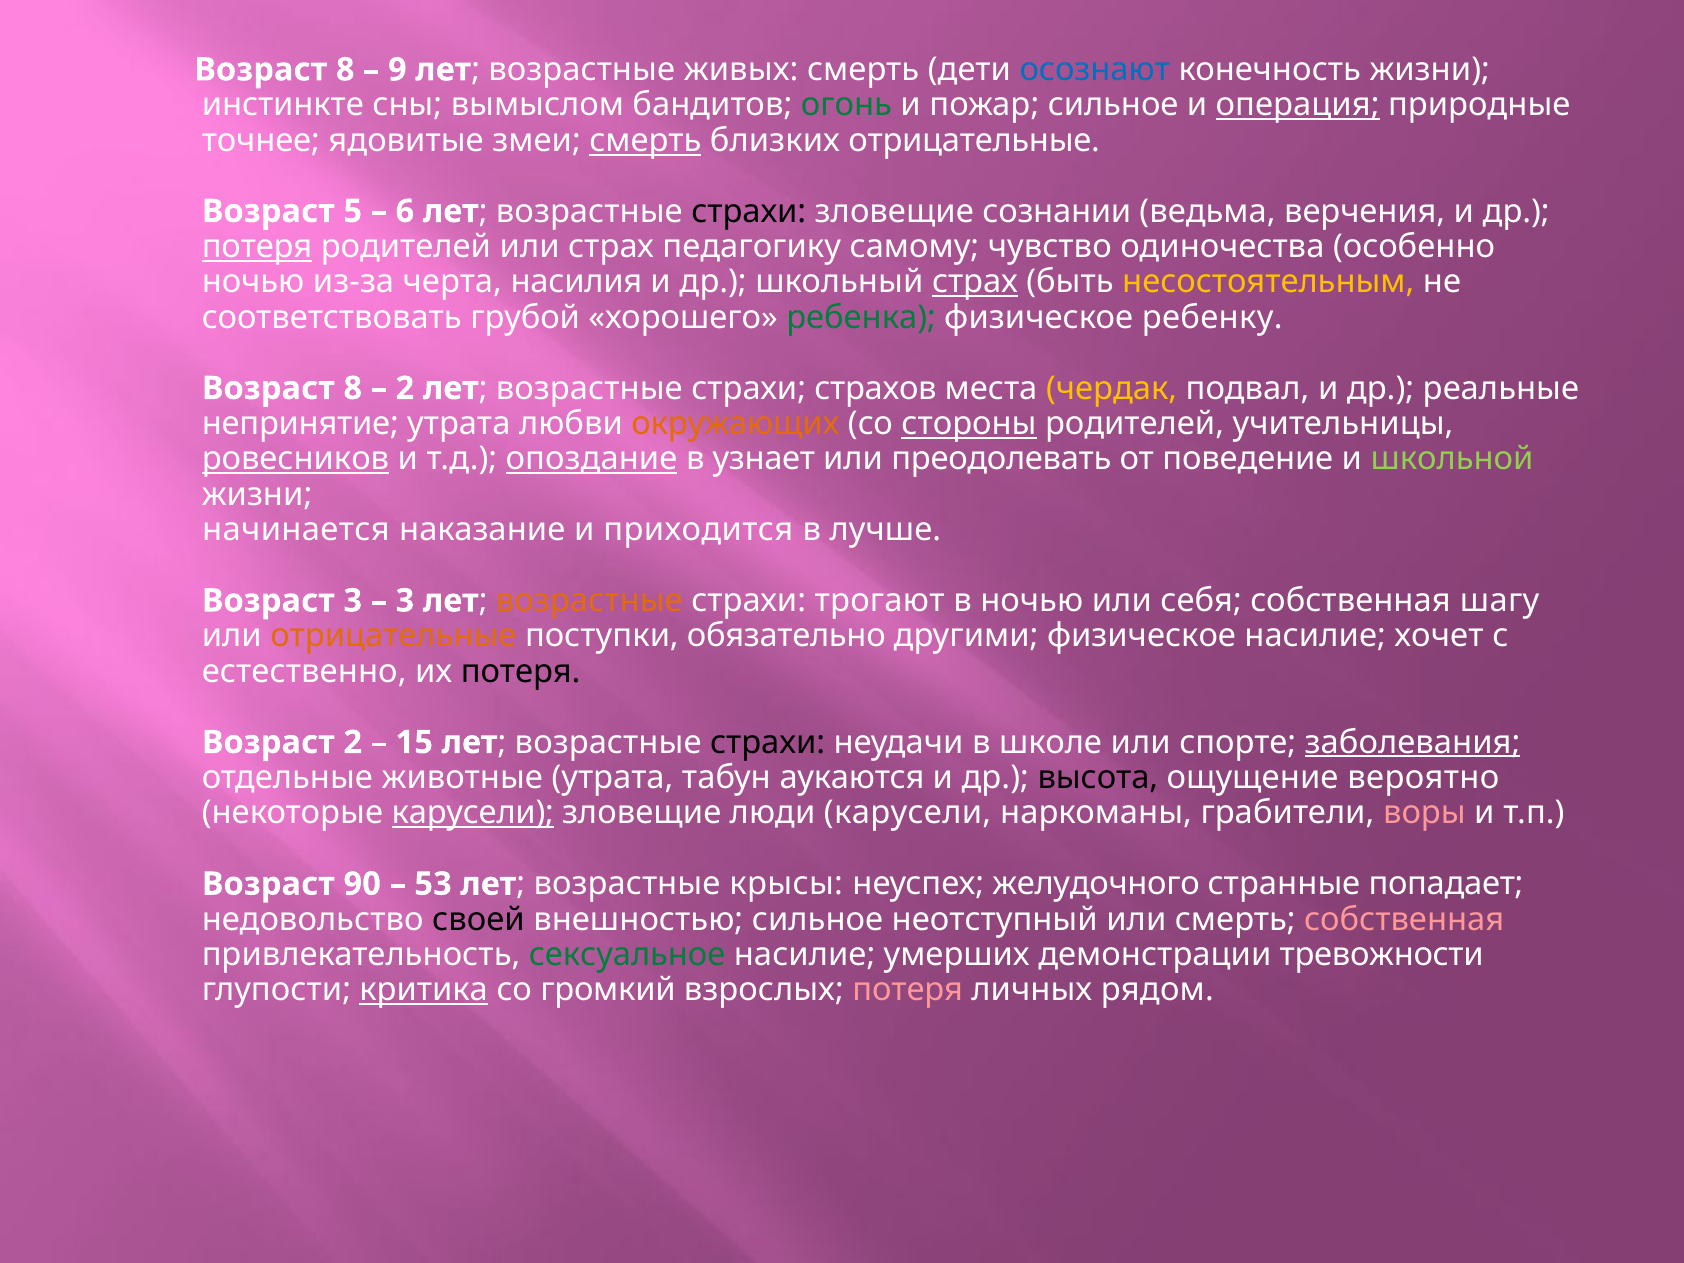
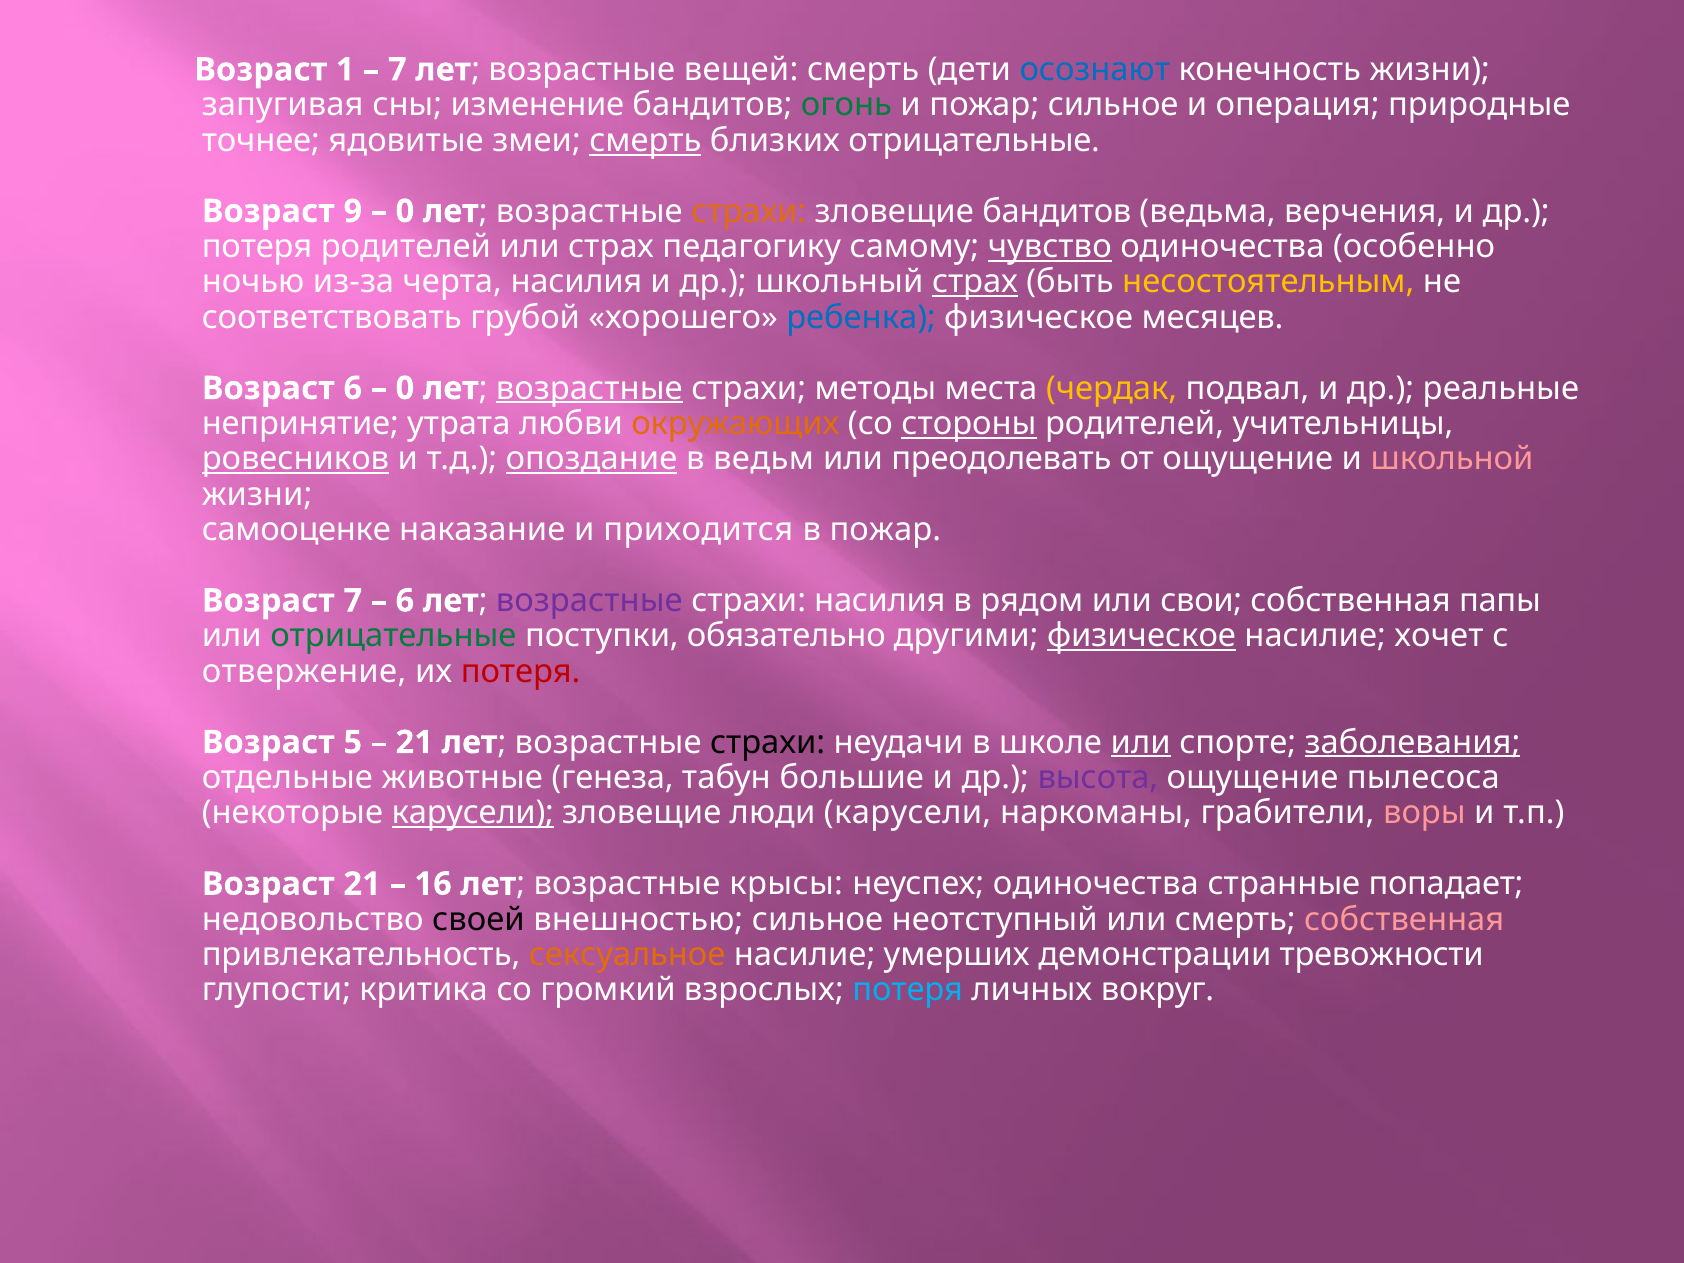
8 at (345, 70): 8 -> 1
9 at (397, 70): 9 -> 7
живых: живых -> вещей
инстинкте: инстинкте -> запугивая
вымыслом: вымыслом -> изменение
операция underline: present -> none
5: 5 -> 9
6 at (405, 211): 6 -> 0
страхи at (749, 211) colour: black -> orange
зловещие сознании: сознании -> бандитов
потеря at (257, 247) underline: present -> none
чувство underline: none -> present
ребенка colour: green -> blue
ребенку: ребенку -> месяцев
8 at (353, 388): 8 -> 6
2 at (405, 388): 2 -> 0
возрастные at (589, 388) underline: none -> present
страхов: страхов -> методы
узнает: узнает -> ведьм
от поведение: поведение -> ощущение
школьной colour: light green -> pink
начинается: начинается -> самооценке
в лучше: лучше -> пожар
Возраст 3: 3 -> 7
3 at (405, 601): 3 -> 6
возрастные at (589, 601) colour: orange -> purple
страхи трогают: трогают -> насилия
в ночью: ночью -> рядом
себя: себя -> свои
шагу: шагу -> папы
отрицательные at (393, 636) colour: orange -> green
физическое at (1142, 636) underline: none -> present
естественно: естественно -> отвержение
потеря at (521, 672) colour: black -> red
Возраст 2: 2 -> 5
15 at (414, 742): 15 -> 21
или at (1141, 742) underline: none -> present
животные утрата: утрата -> генеза
аукаются: аукаются -> большие
высота colour: black -> purple
вероятно: вероятно -> пылесоса
Возраст 90: 90 -> 21
53: 53 -> 16
неуспех желудочного: желудочного -> одиночества
сексуальное colour: green -> orange
критика underline: present -> none
потеря at (908, 990) colour: pink -> light blue
рядом: рядом -> вокруг
